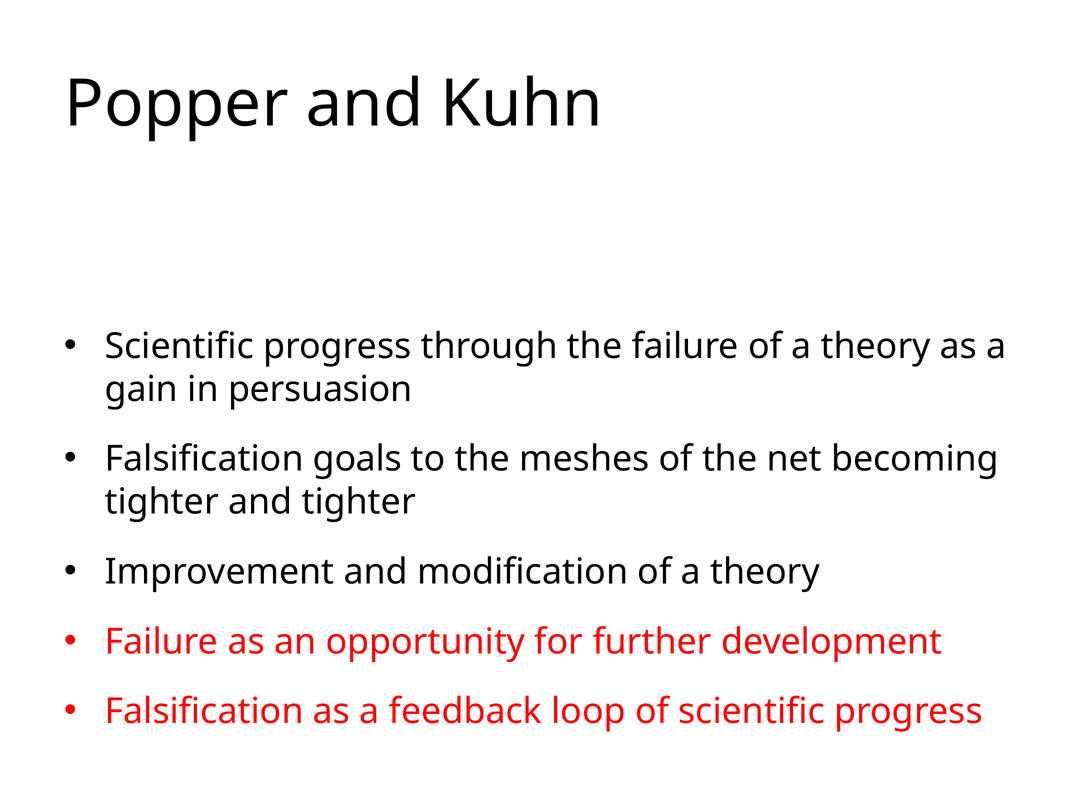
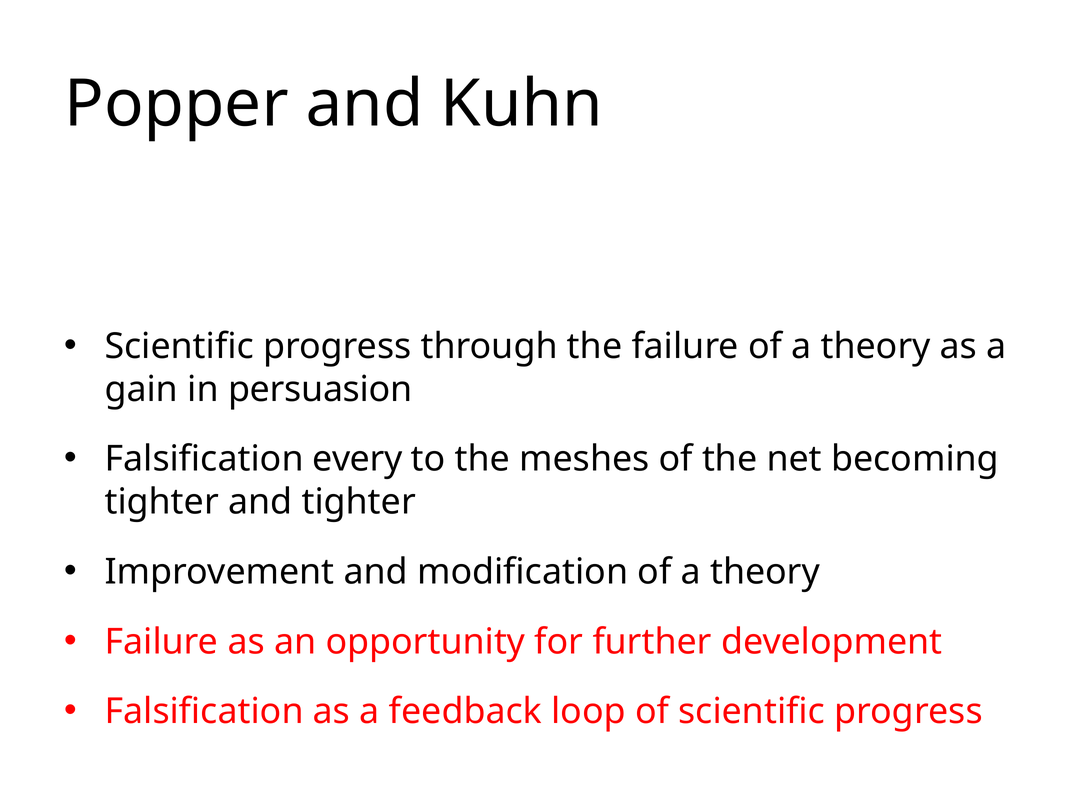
goals: goals -> every
